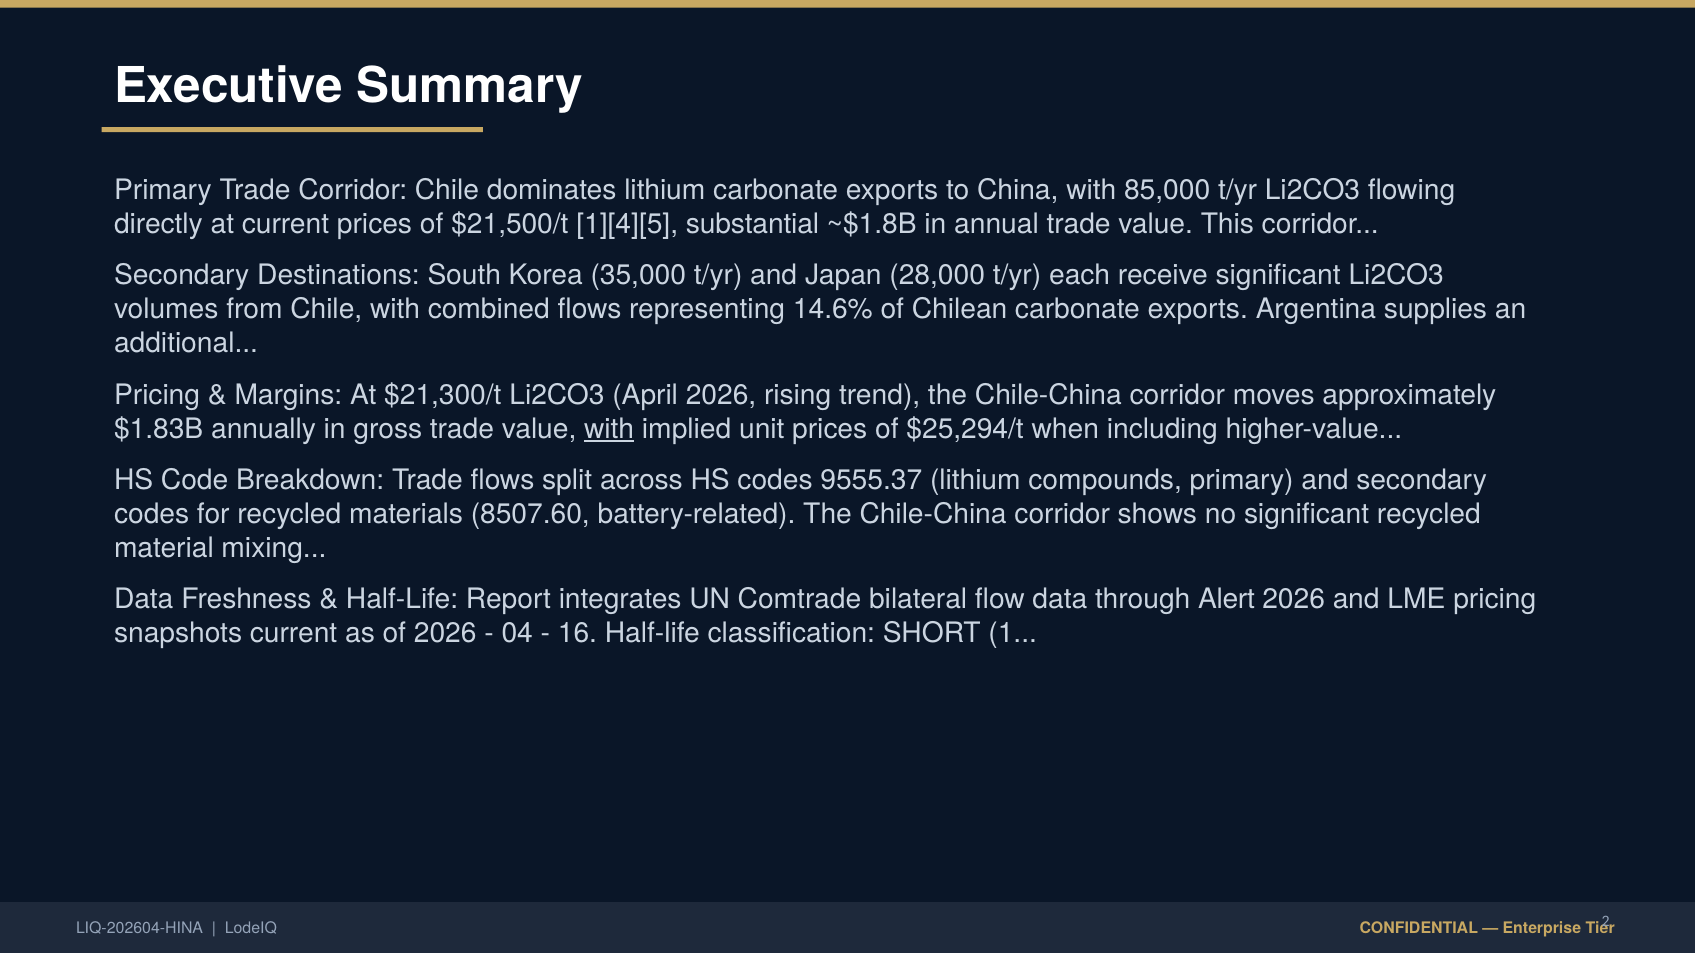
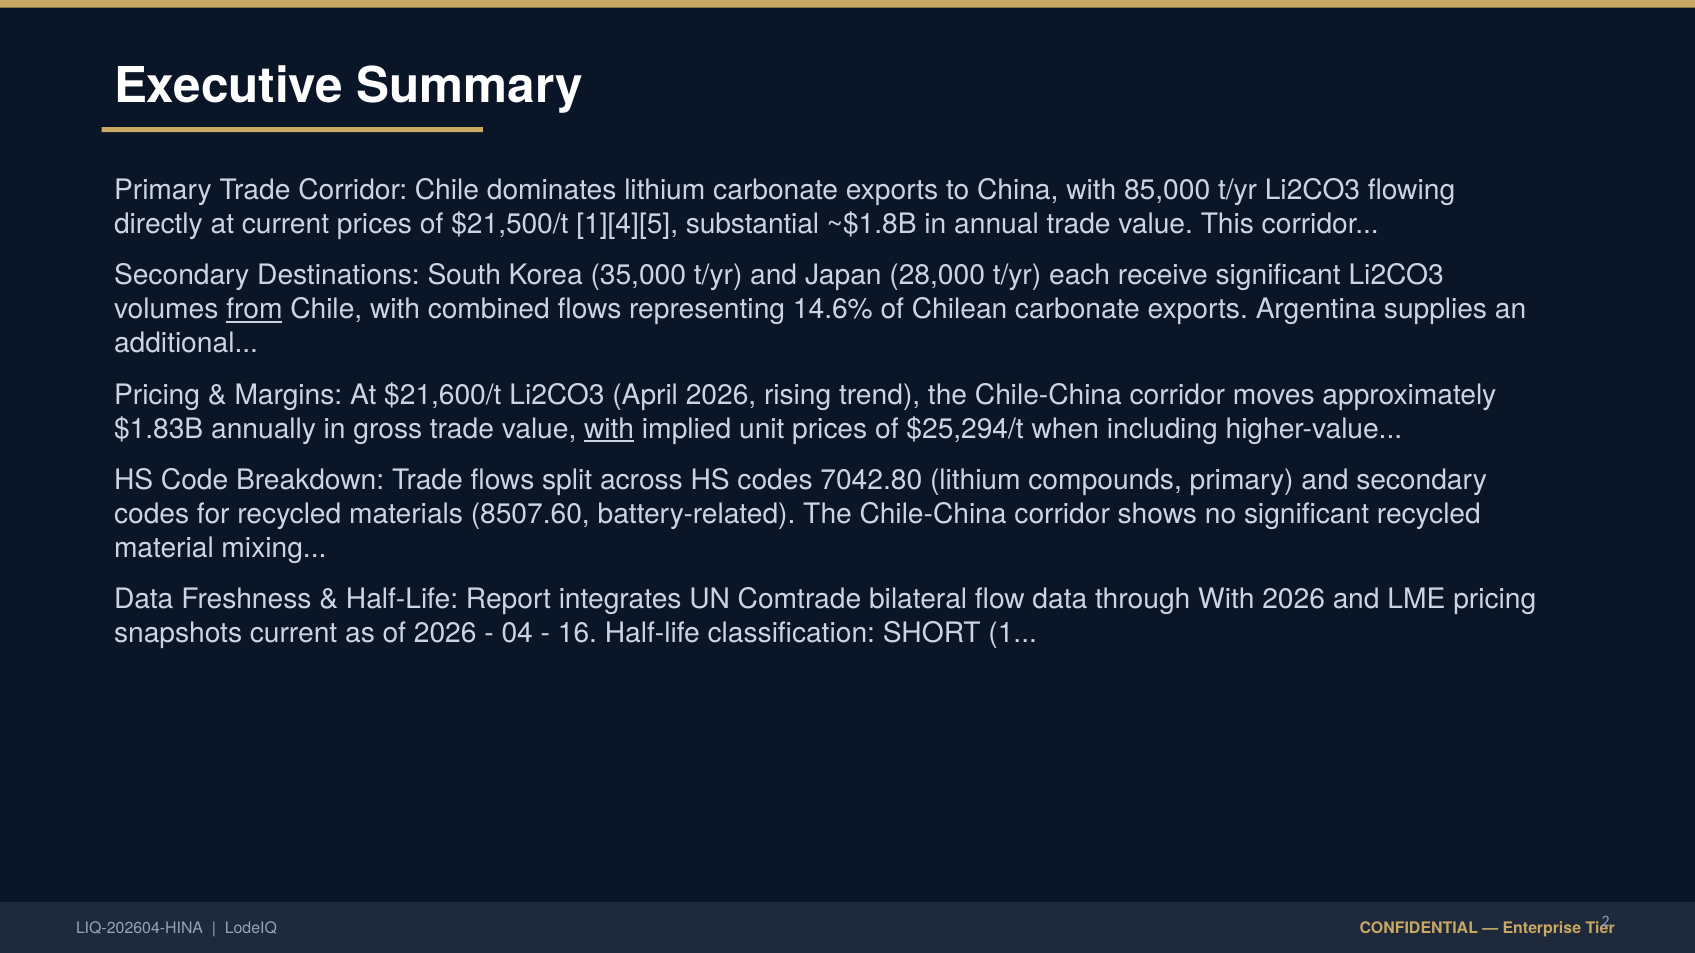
from underline: none -> present
$21,300/t: $21,300/t -> $21,600/t
9555.37: 9555.37 -> 7042.80
through Alert: Alert -> With
